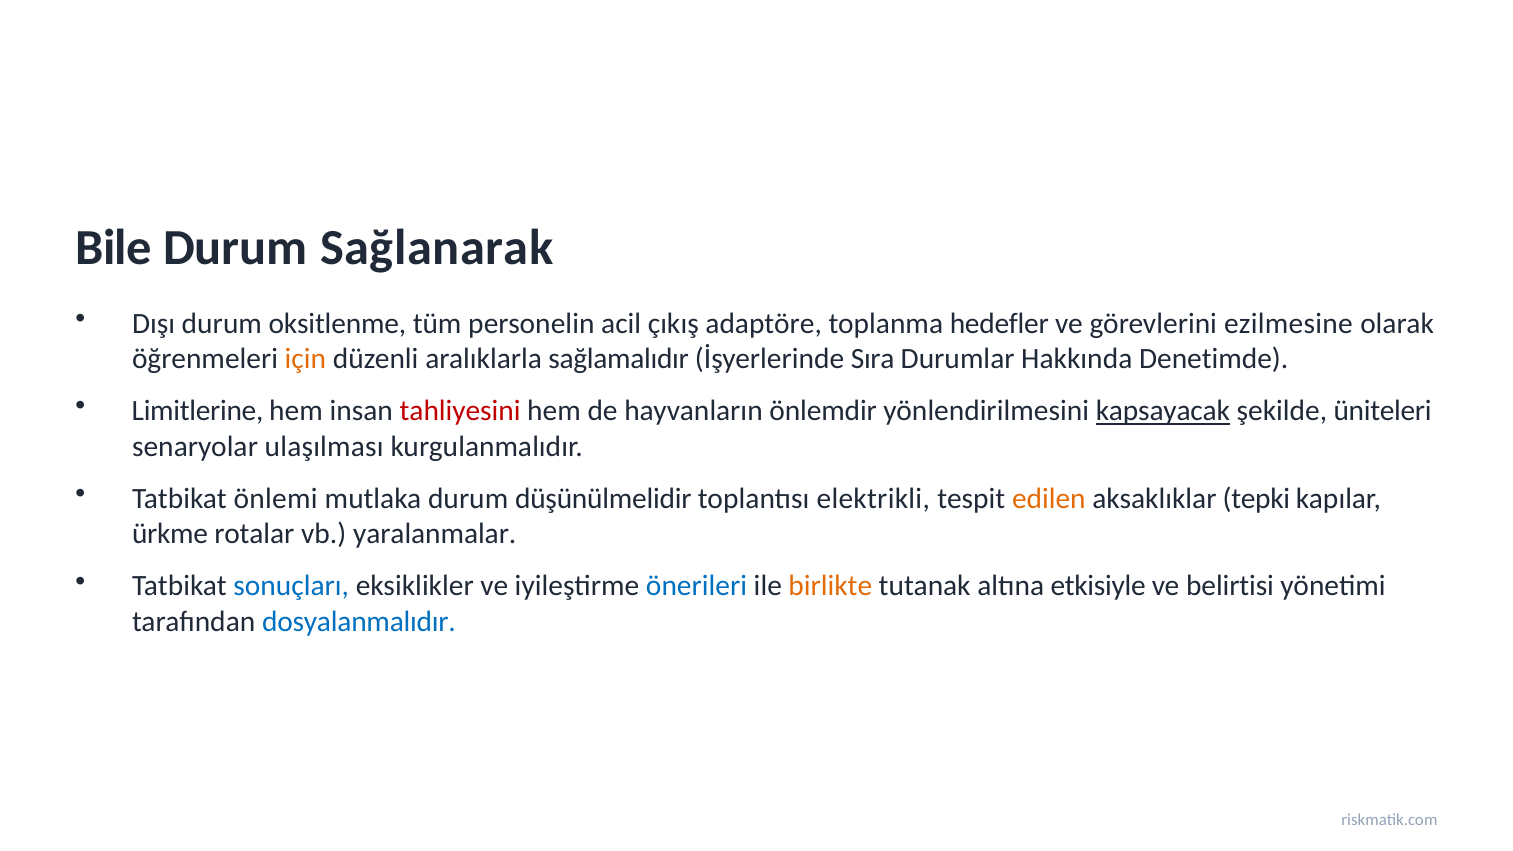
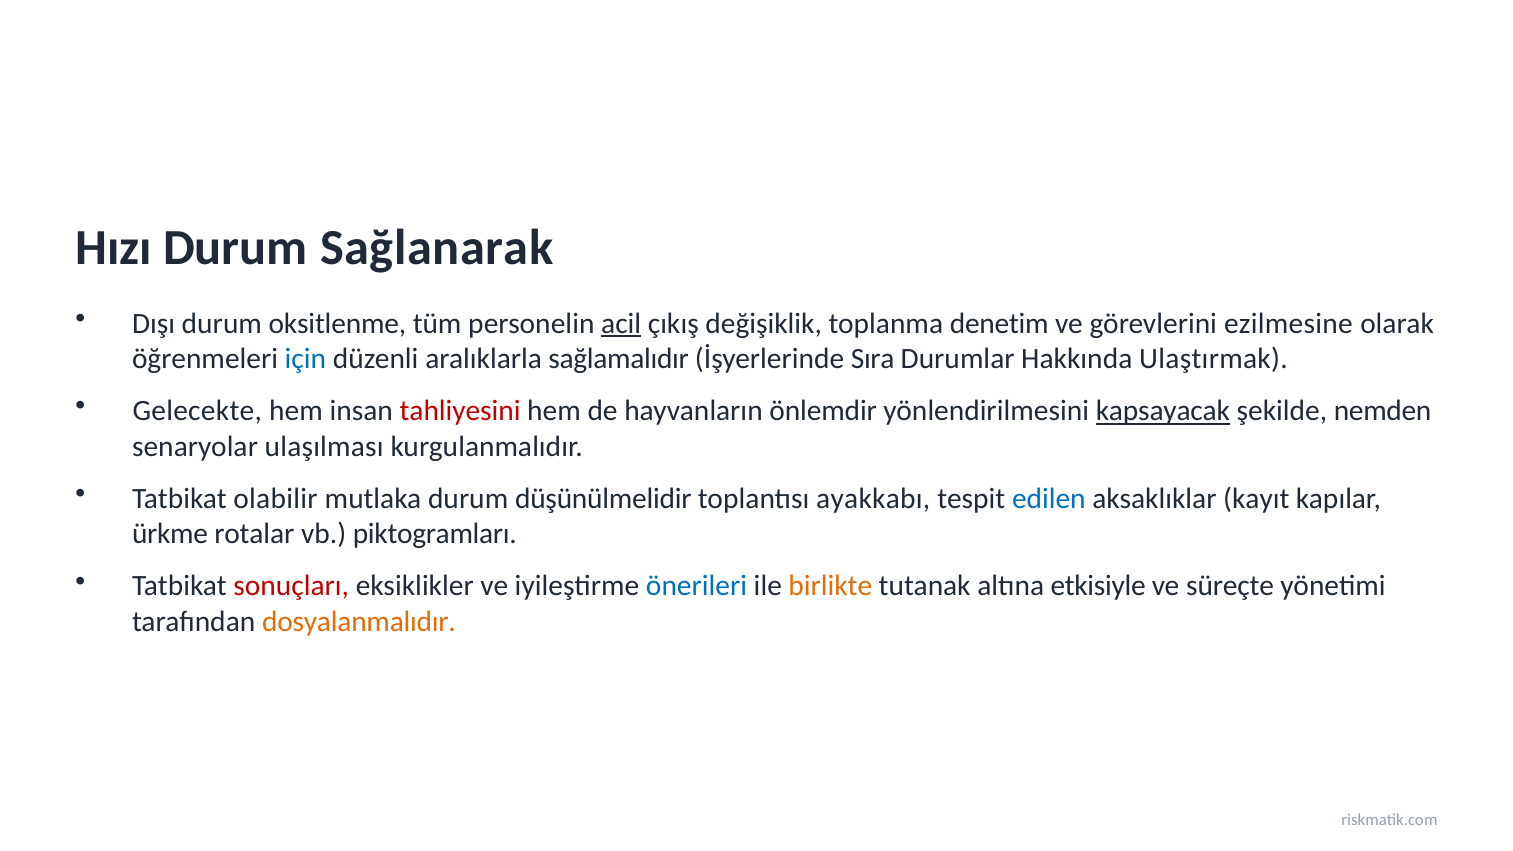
Bile: Bile -> Hızı
acil underline: none -> present
adaptöre: adaptöre -> değişiklik
hedefler: hedefler -> denetim
için colour: orange -> blue
Denetimde: Denetimde -> Ulaştırmak
Limitlerine: Limitlerine -> Gelecekte
üniteleri: üniteleri -> nemden
önlemi: önlemi -> olabilir
elektrikli: elektrikli -> ayakkabı
edilen colour: orange -> blue
tepki: tepki -> kayıt
yaralanmalar: yaralanmalar -> piktogramları
sonuçları colour: blue -> red
belirtisi: belirtisi -> süreçte
dosyalanmalıdır colour: blue -> orange
